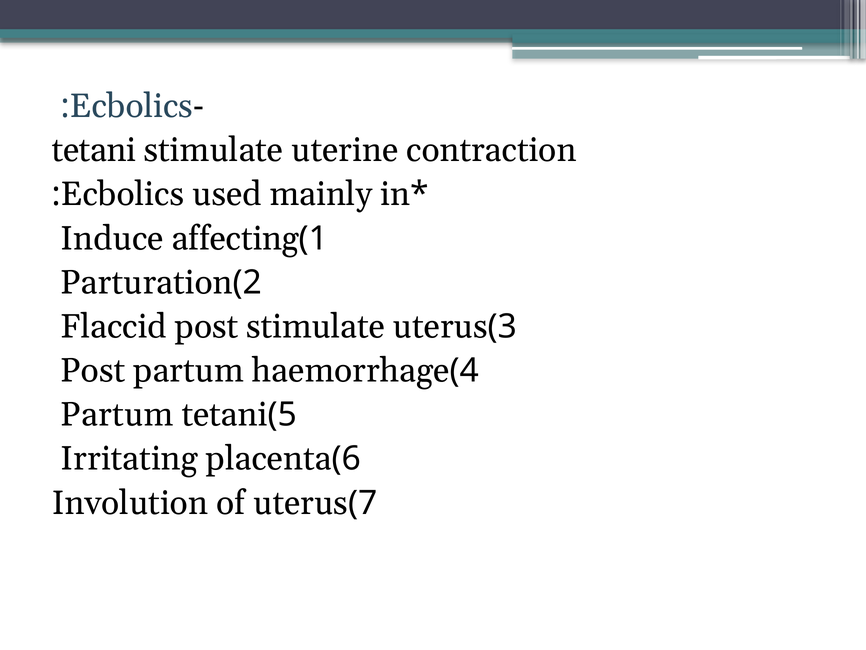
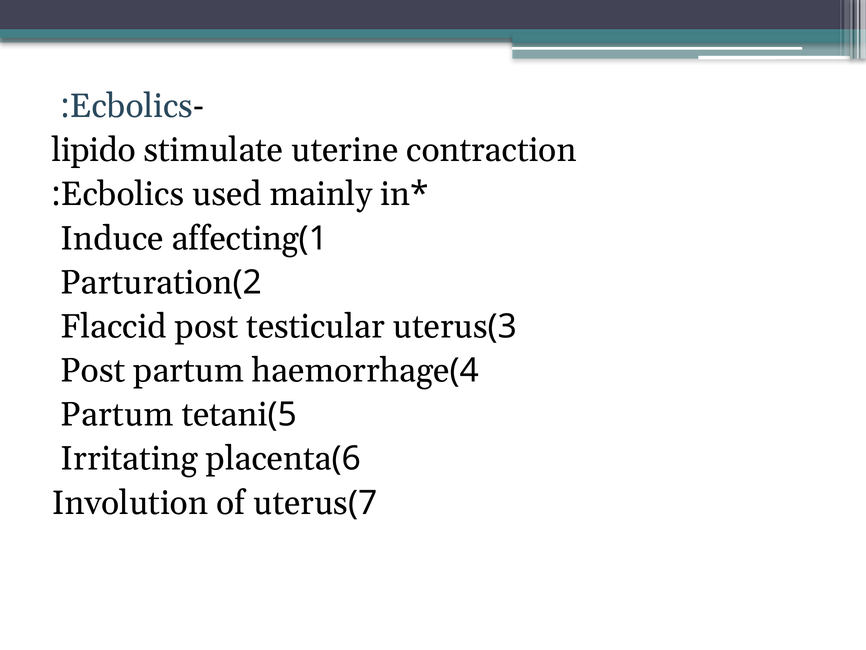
tetani at (94, 150): tetani -> lipido
post stimulate: stimulate -> testicular
